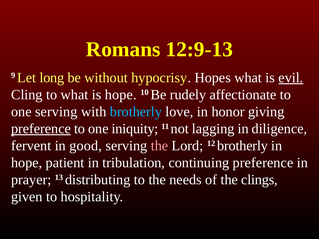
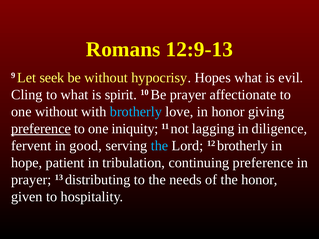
long: long -> seek
evil underline: present -> none
is hope: hope -> spirit
Be rudely: rudely -> prayer
one serving: serving -> without
the at (159, 146) colour: pink -> light blue
the clings: clings -> honor
